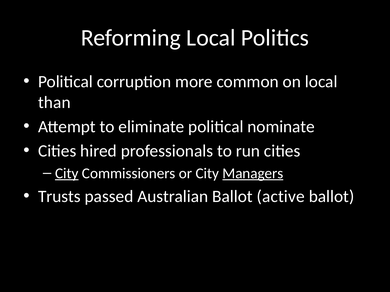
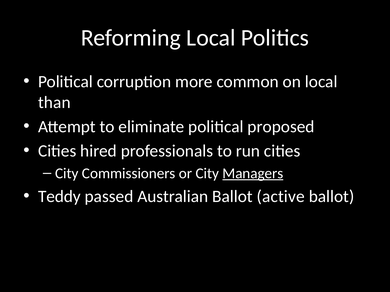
nominate: nominate -> proposed
City at (67, 174) underline: present -> none
Trusts: Trusts -> Teddy
